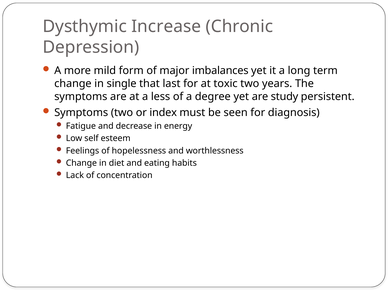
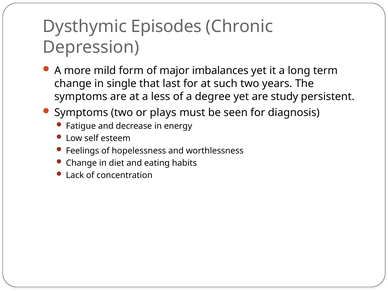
Increase: Increase -> Episodes
toxic: toxic -> such
index: index -> plays
